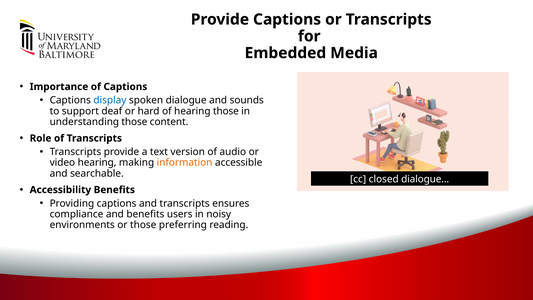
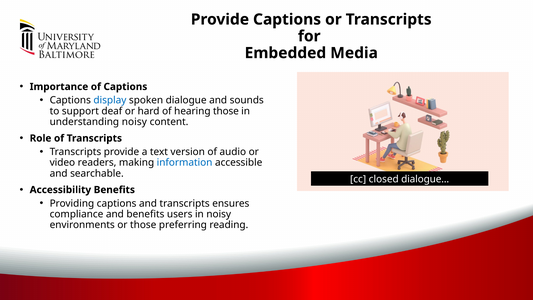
understanding those: those -> noisy
video hearing: hearing -> readers
information colour: orange -> blue
